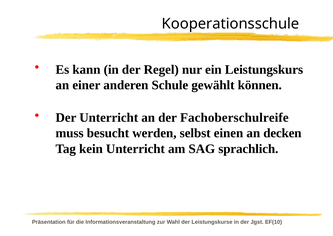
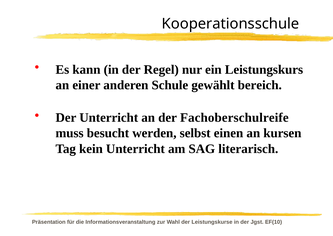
können: können -> bereich
decken: decken -> kursen
sprachlich: sprachlich -> literarisch
